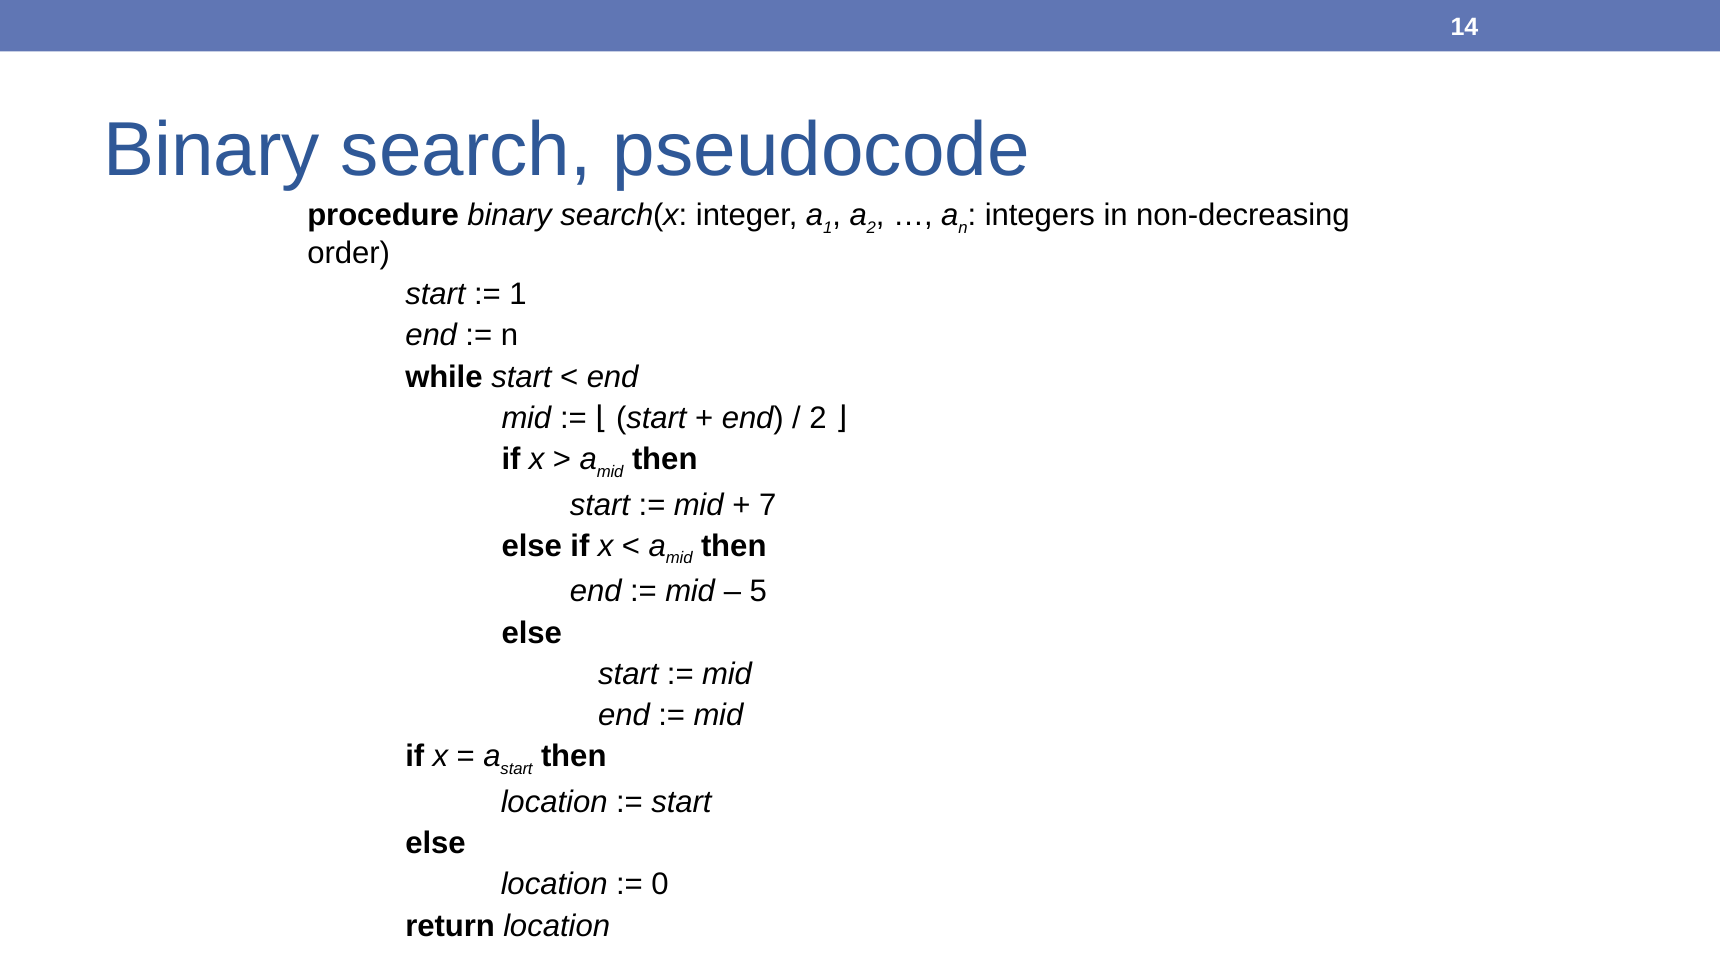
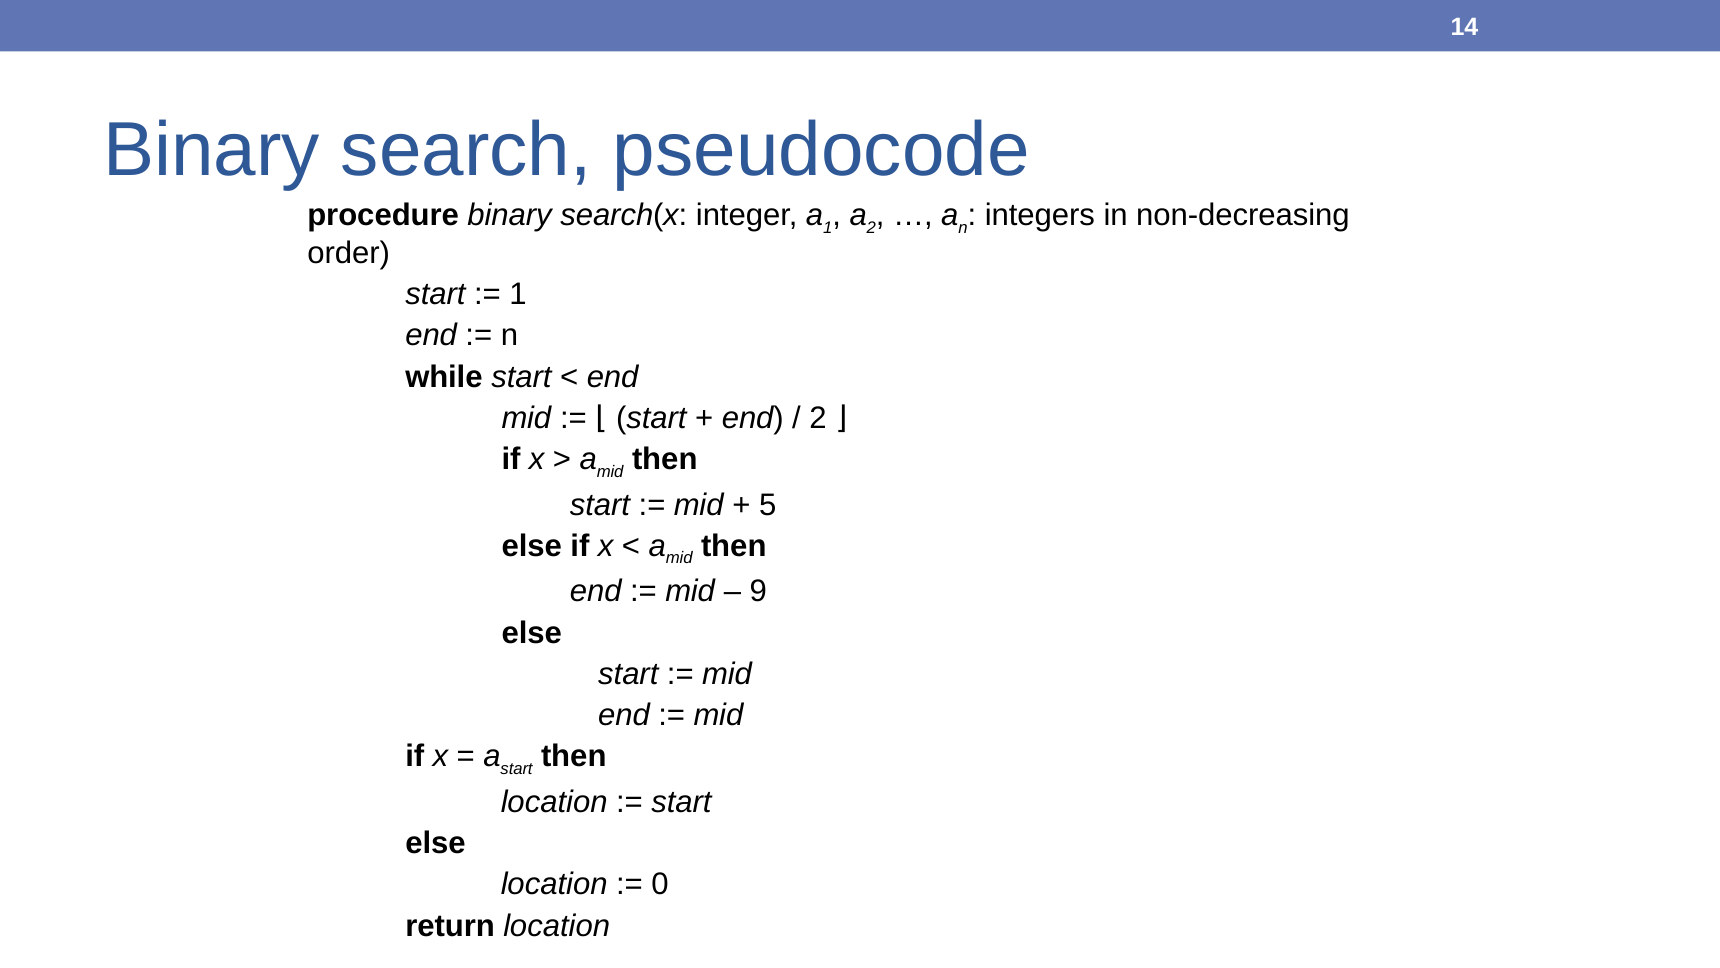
7: 7 -> 5
5: 5 -> 9
